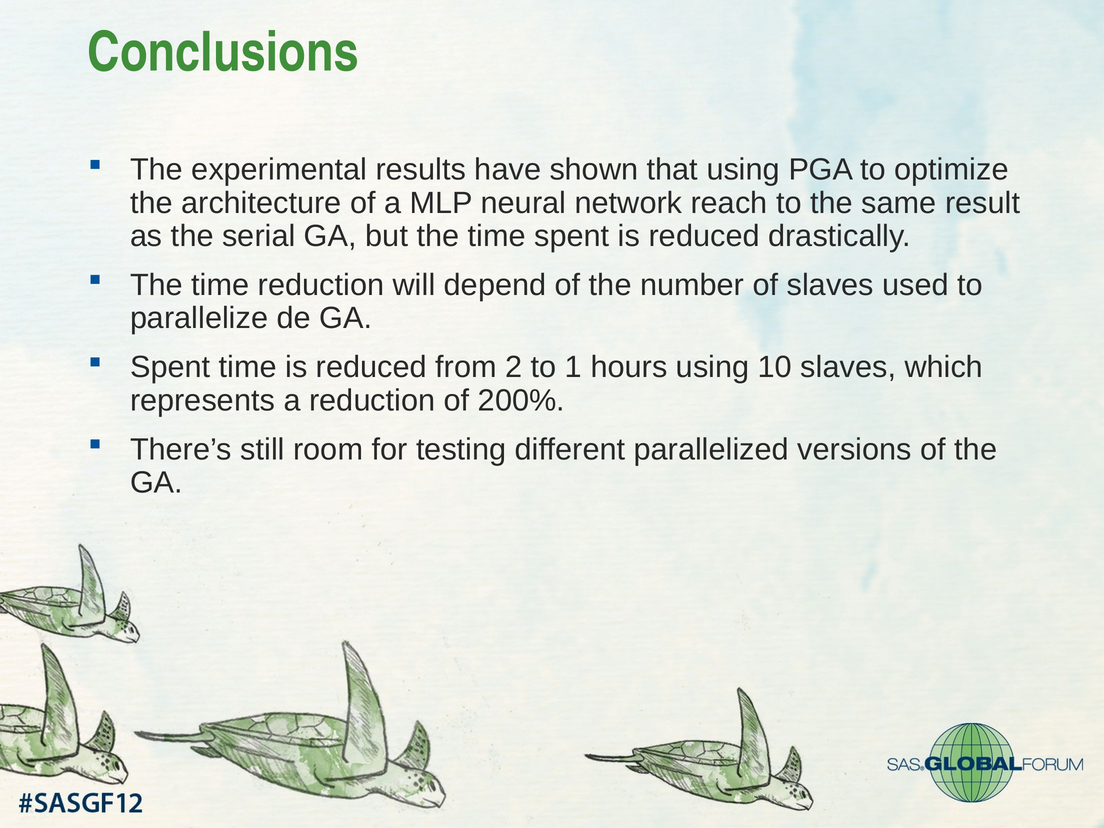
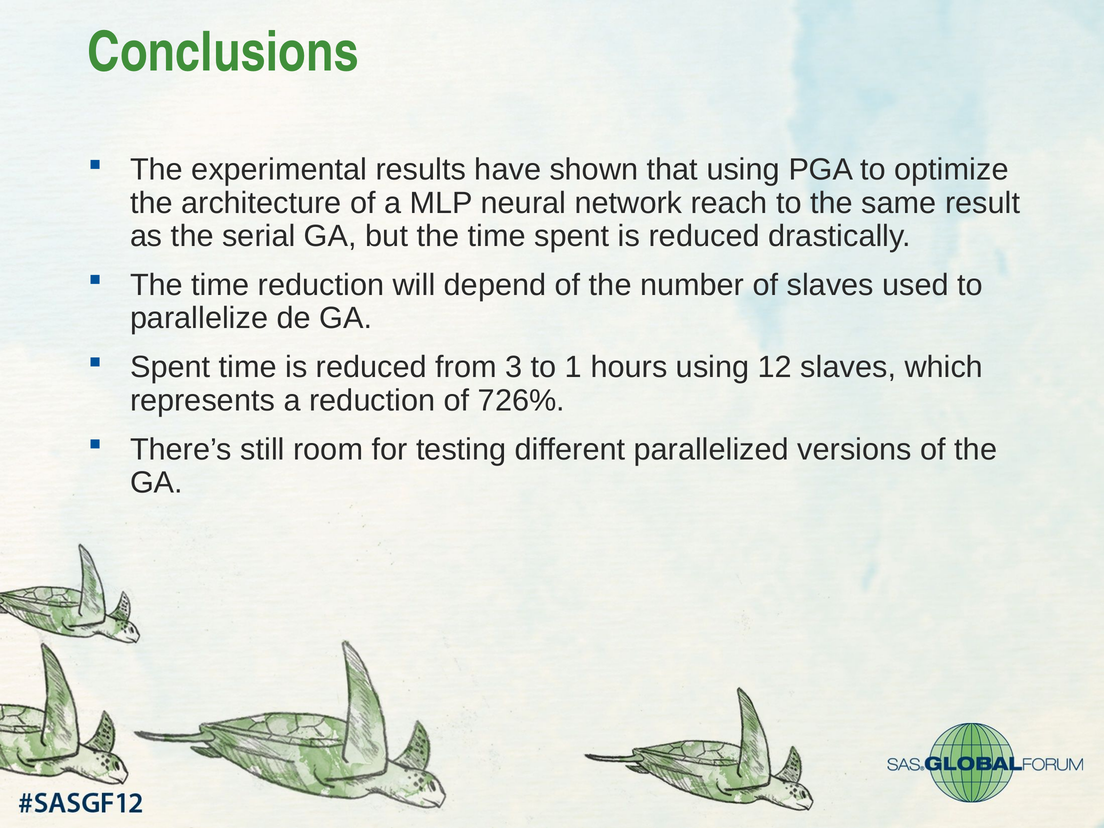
2: 2 -> 3
10: 10 -> 12
200%: 200% -> 726%
